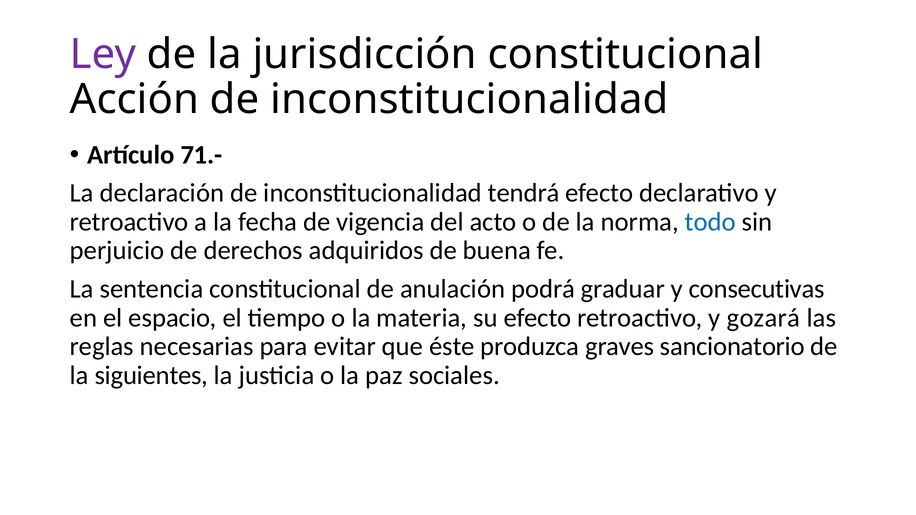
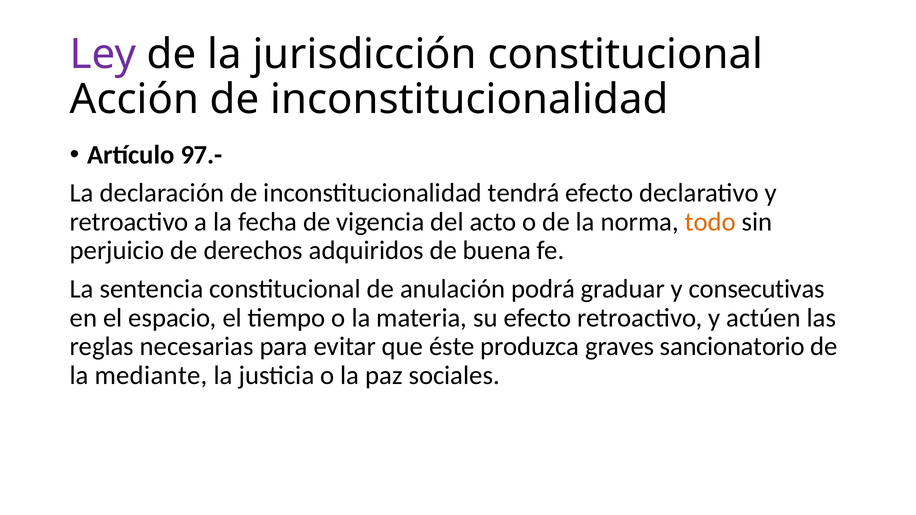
71.-: 71.- -> 97.-
todo colour: blue -> orange
gozará: gozará -> actúen
siguientes: siguientes -> mediante
